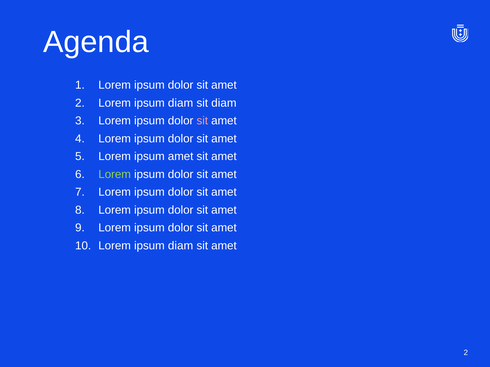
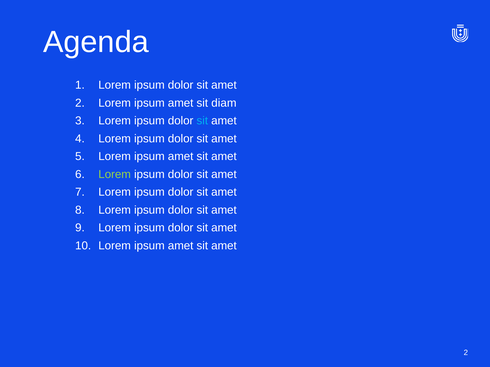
2 Lorem ipsum diam: diam -> amet
sit at (202, 121) colour: pink -> light blue
diam at (181, 246): diam -> amet
